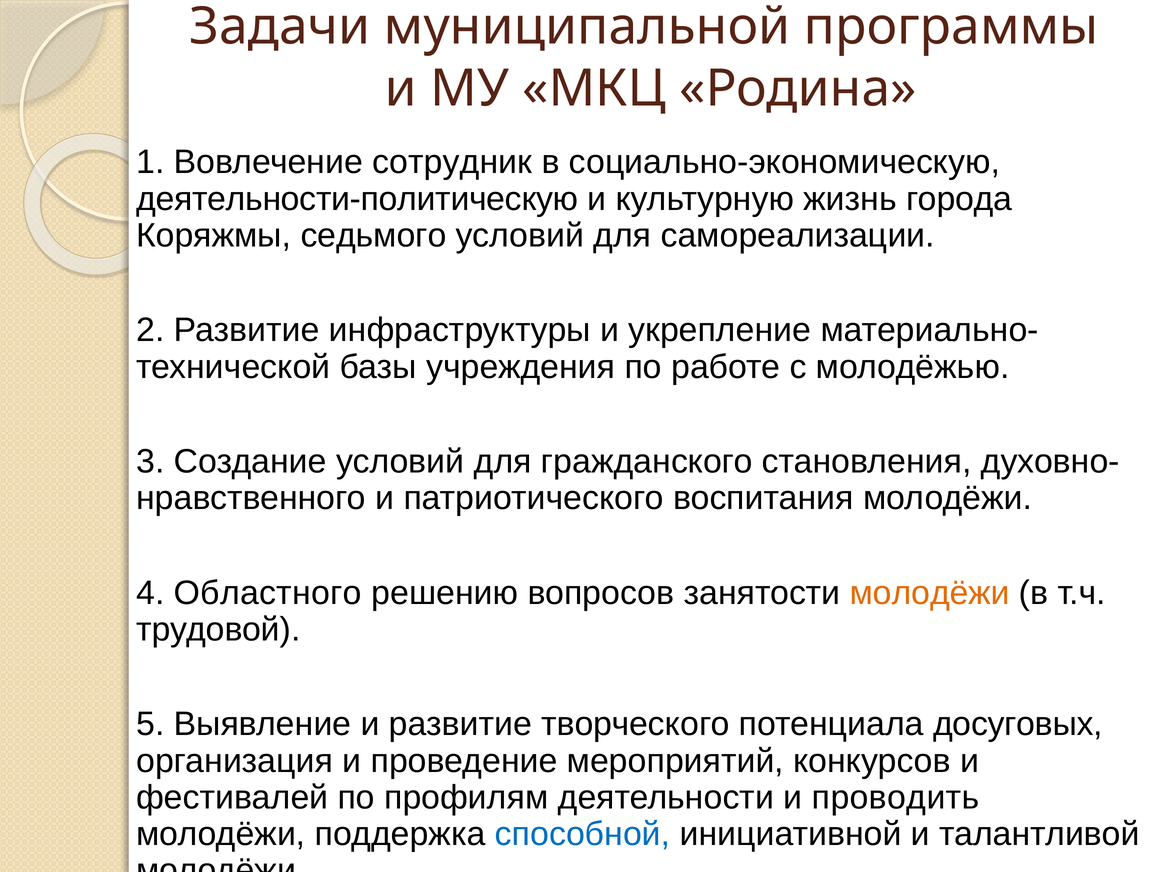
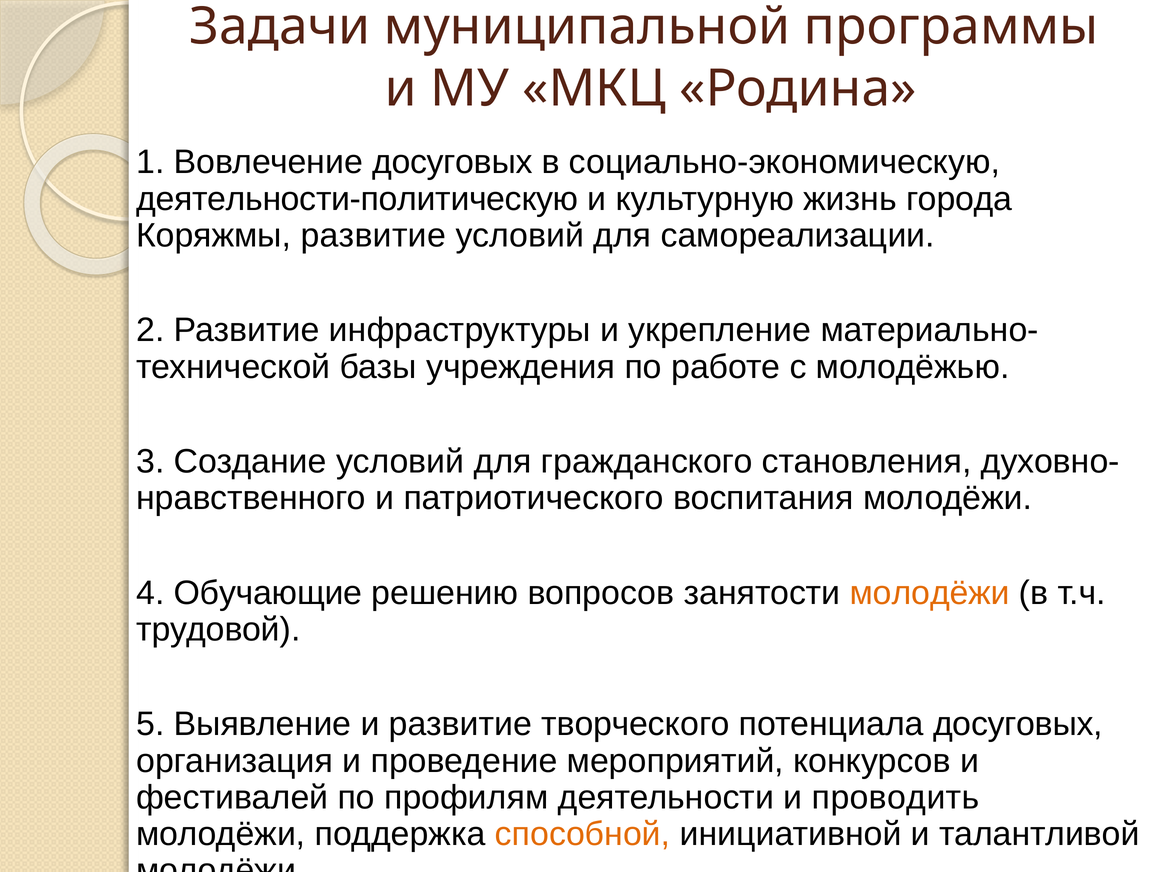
Вовлечение сотрудник: сотрудник -> досуговых
Коряжмы седьмого: седьмого -> развитие
Областного: Областного -> Обучающие
способной colour: blue -> orange
